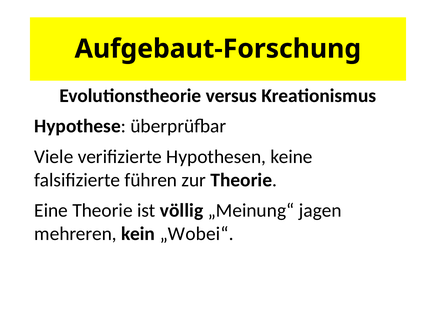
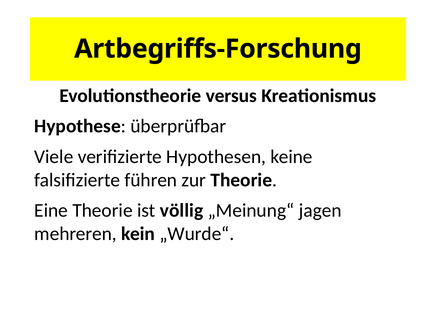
Aufgebaut-Forschung: Aufgebaut-Forschung -> Artbegriffs-Forschung
„Wobei“: „Wobei“ -> „Wurde“
